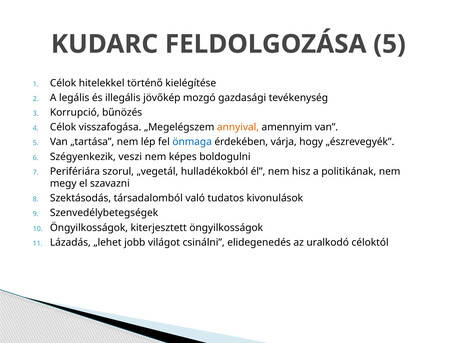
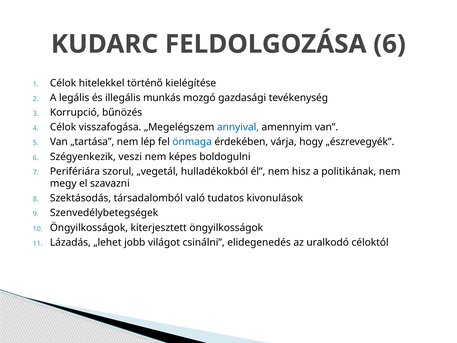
FELDOLGOZÁSA 5: 5 -> 6
jövőkép: jövőkép -> munkás
annyival colour: orange -> blue
